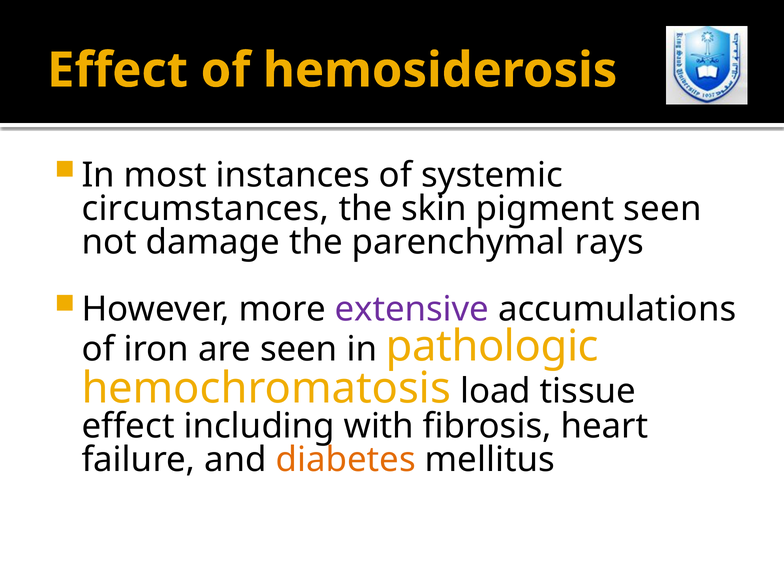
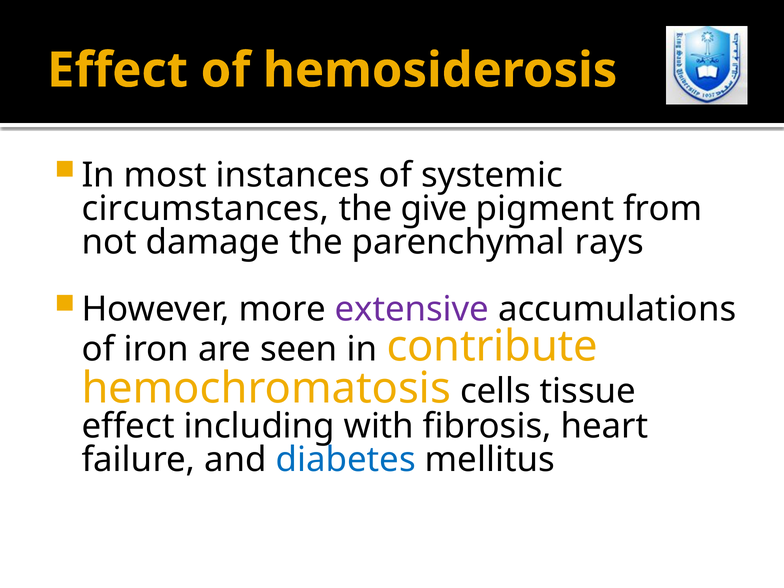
skin: skin -> give
pigment seen: seen -> from
pathologic: pathologic -> contribute
load: load -> cells
diabetes colour: orange -> blue
